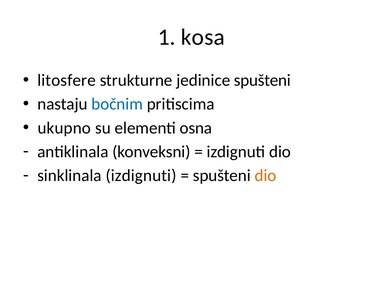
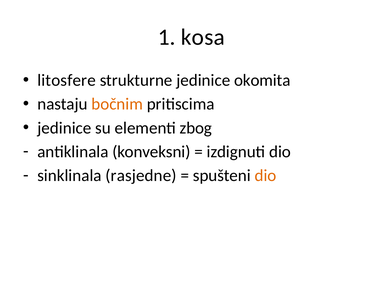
jedinice spušteni: spušteni -> okomita
bočnim colour: blue -> orange
ukupno at (64, 128): ukupno -> jedinice
osna: osna -> zbog
sinklinala izdignuti: izdignuti -> rasjedne
